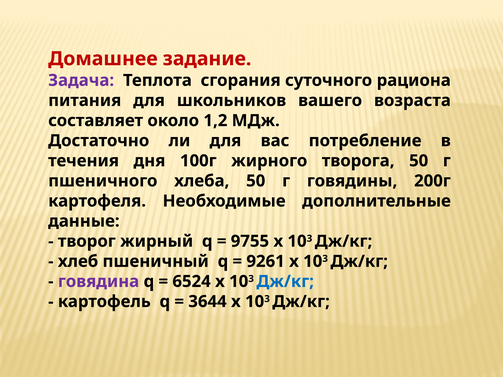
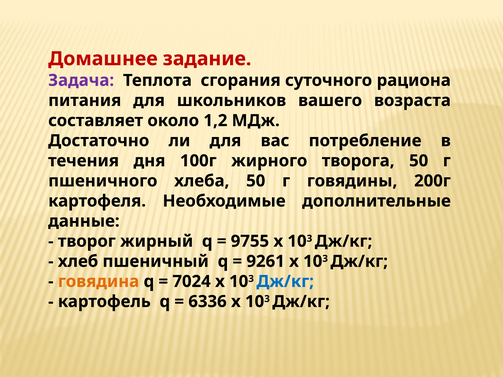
говядина colour: purple -> orange
6524: 6524 -> 7024
3644: 3644 -> 6336
